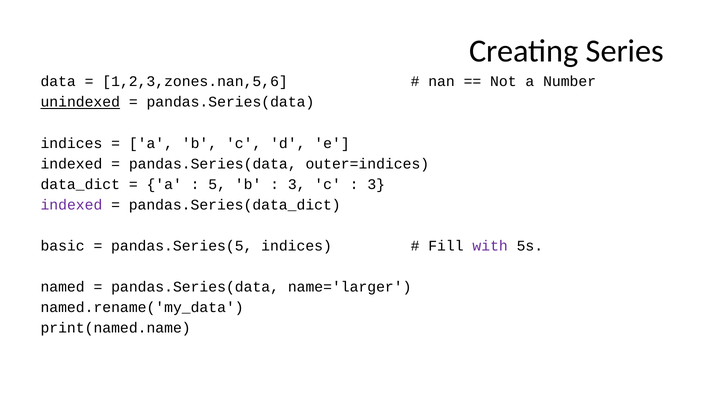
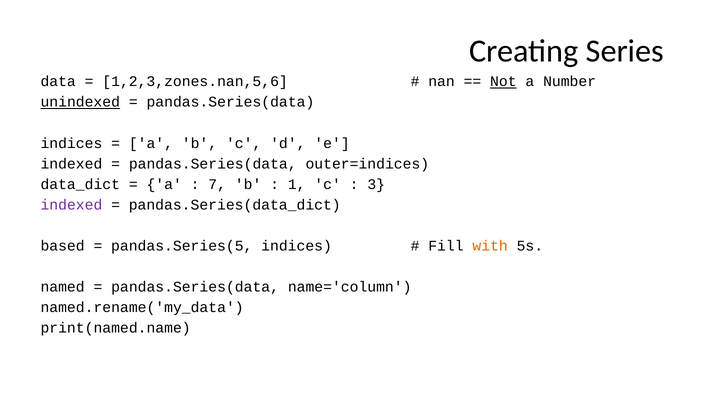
Not underline: none -> present
5: 5 -> 7
3 at (297, 185): 3 -> 1
basic: basic -> based
with colour: purple -> orange
name='larger: name='larger -> name='column
